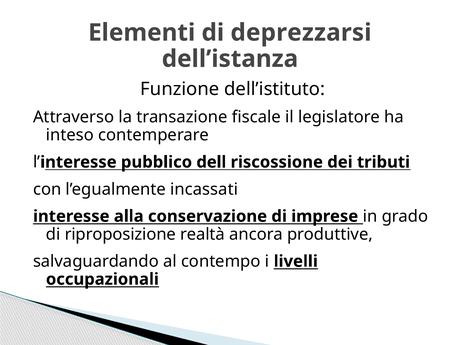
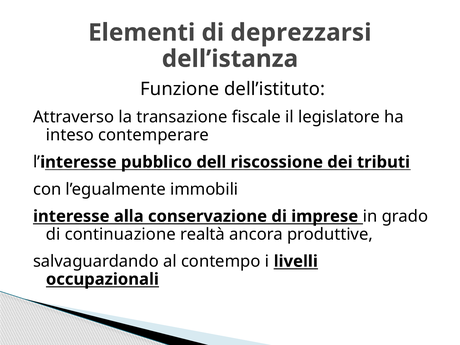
incassati: incassati -> immobili
riproposizione: riproposizione -> continuazione
